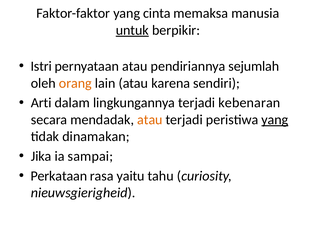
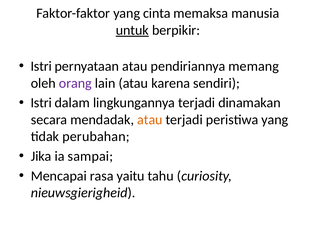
sejumlah: sejumlah -> memang
orang colour: orange -> purple
Arti at (41, 103): Arti -> Istri
kebenaran: kebenaran -> dinamakan
yang at (275, 120) underline: present -> none
dinamakan: dinamakan -> perubahan
Perkataan: Perkataan -> Mencapai
